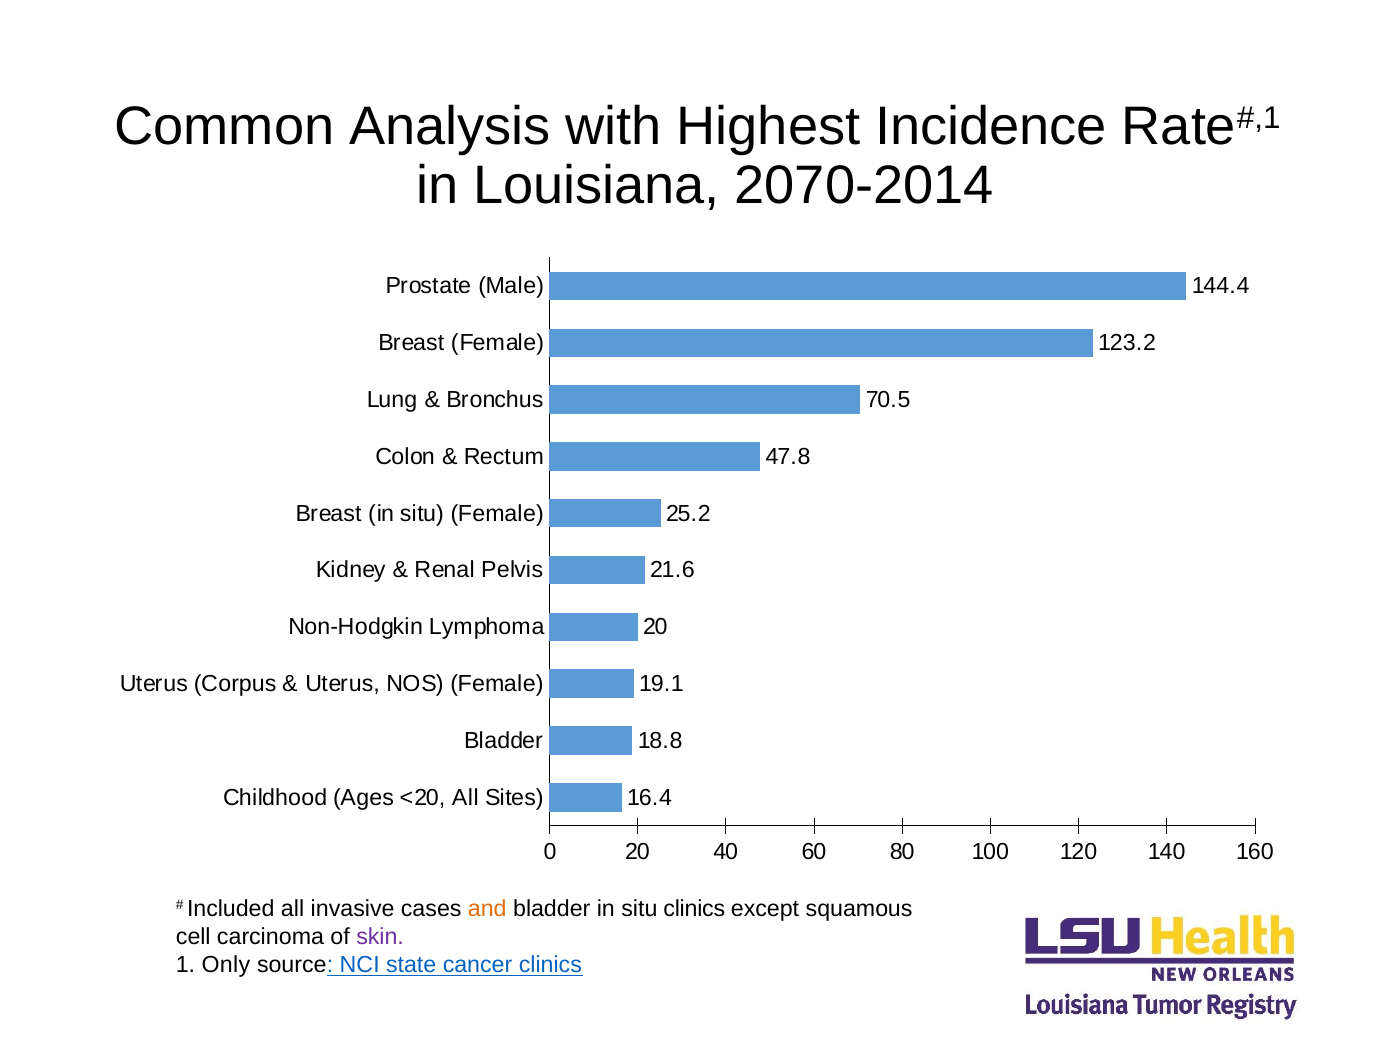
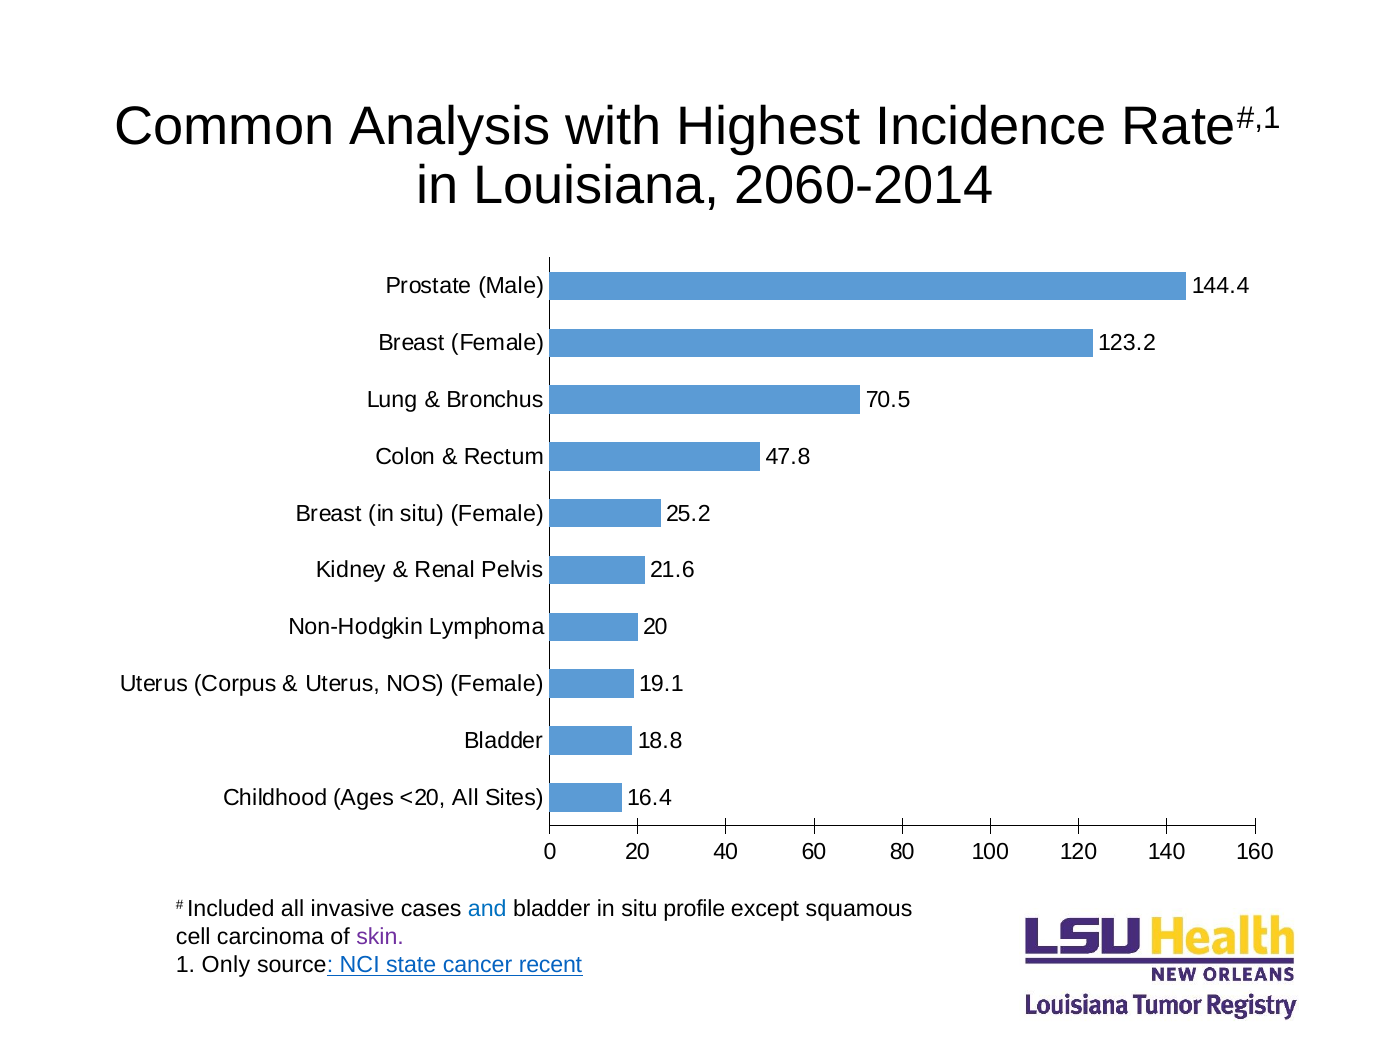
2070-2014: 2070-2014 -> 2060-2014
and colour: orange -> blue
situ clinics: clinics -> profile
cancer clinics: clinics -> recent
